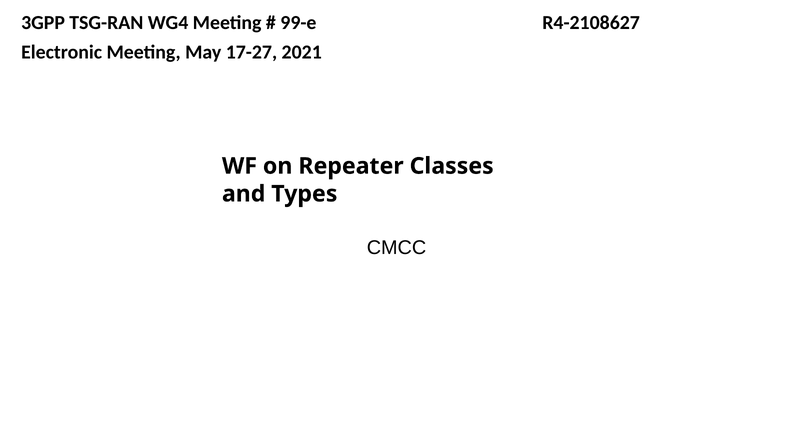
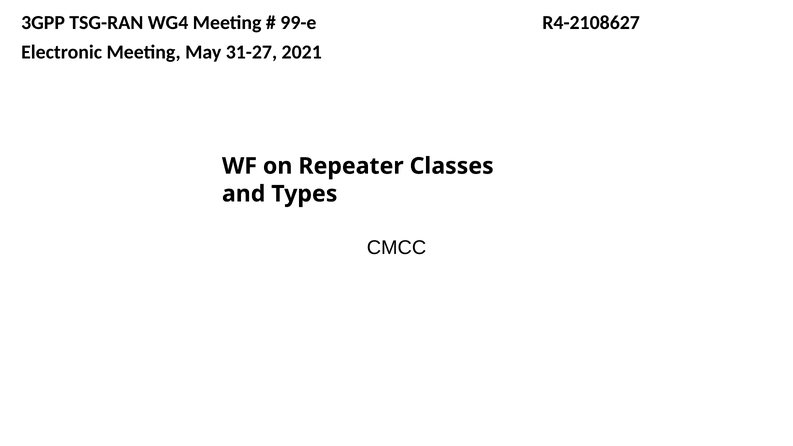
17-27: 17-27 -> 31-27
